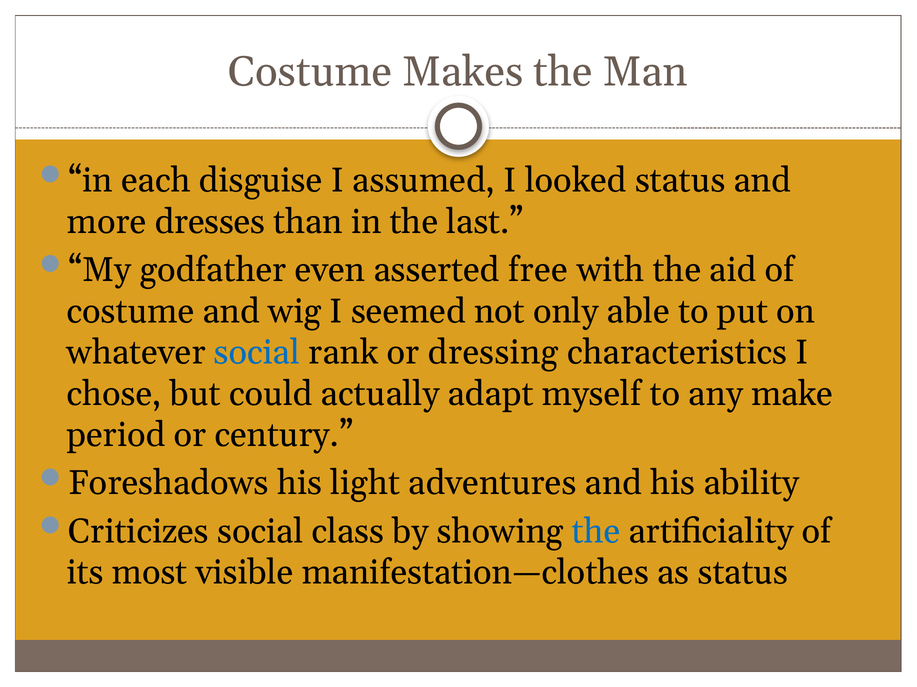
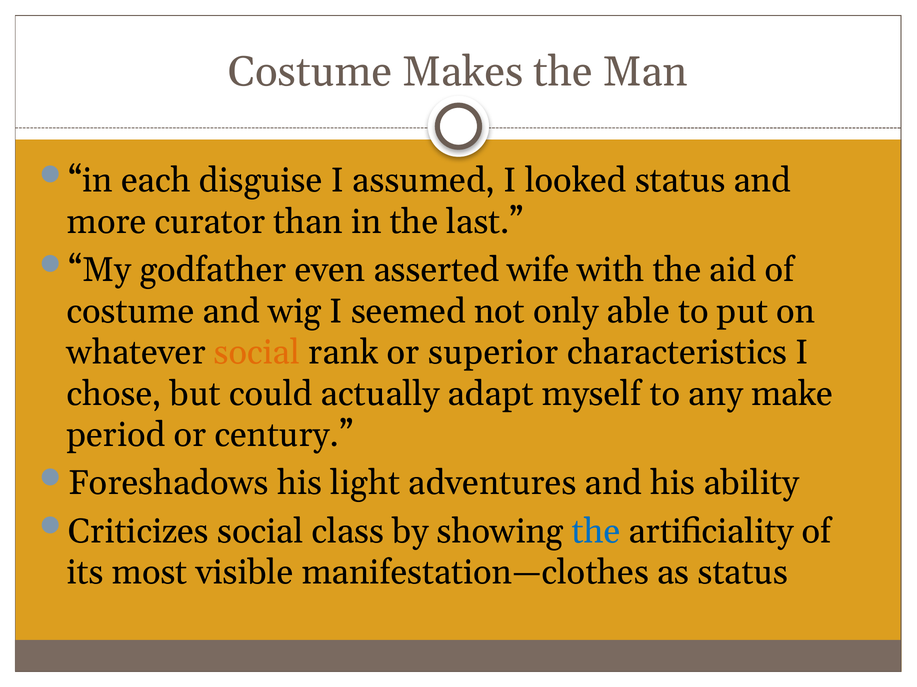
dresses: dresses -> curator
free: free -> wife
social at (257, 353) colour: blue -> orange
dressing: dressing -> superior
